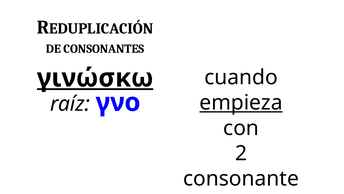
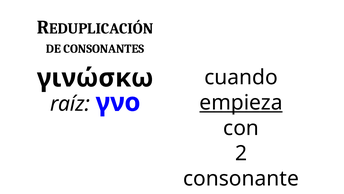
γινώσκω underline: present -> none
